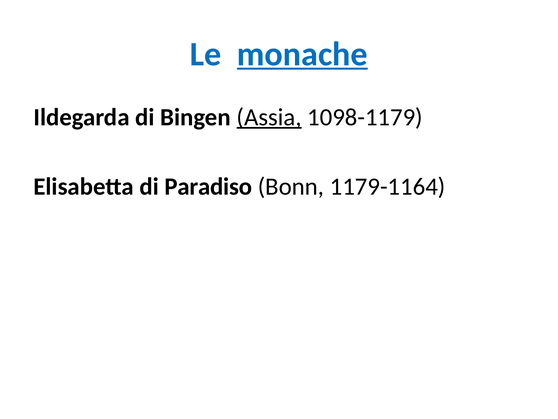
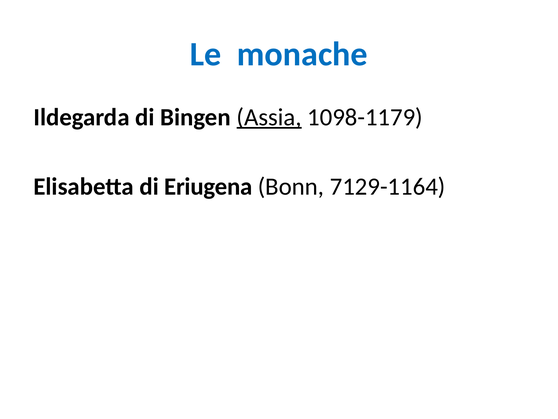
monache underline: present -> none
Paradiso: Paradiso -> Eriugena
1179-1164: 1179-1164 -> 7129-1164
